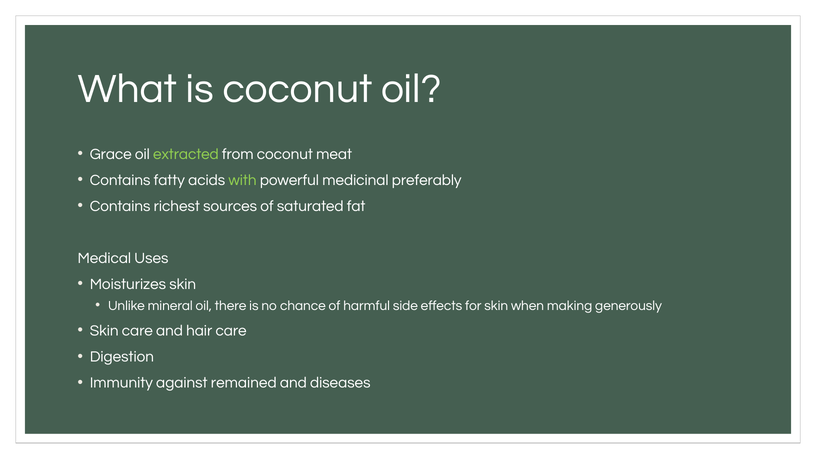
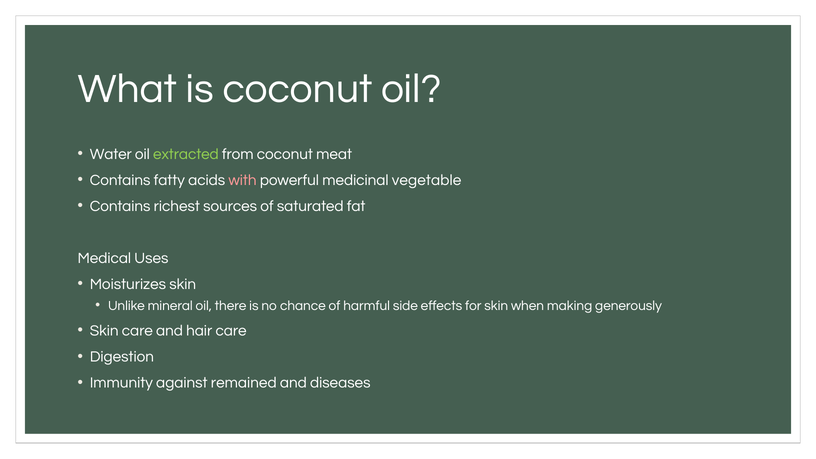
Grace: Grace -> Water
with colour: light green -> pink
preferably: preferably -> vegetable
